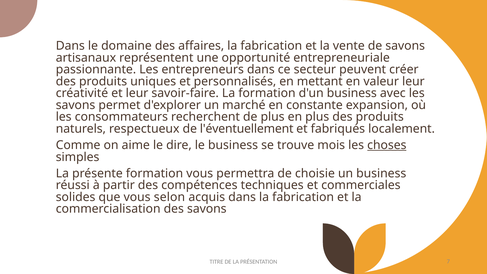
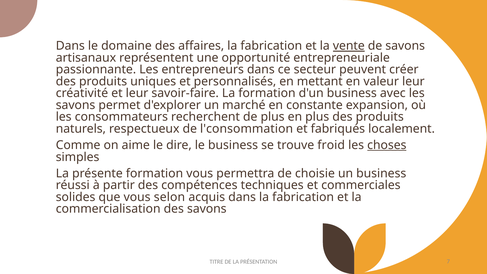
vente underline: none -> present
l'éventuellement: l'éventuellement -> l'consommation
mois: mois -> froid
